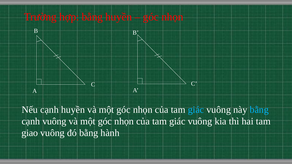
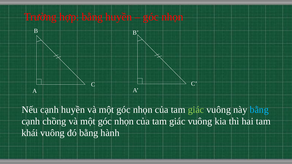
giác at (196, 110) colour: light blue -> light green
cạnh vuông: vuông -> chồng
giao: giao -> khái
